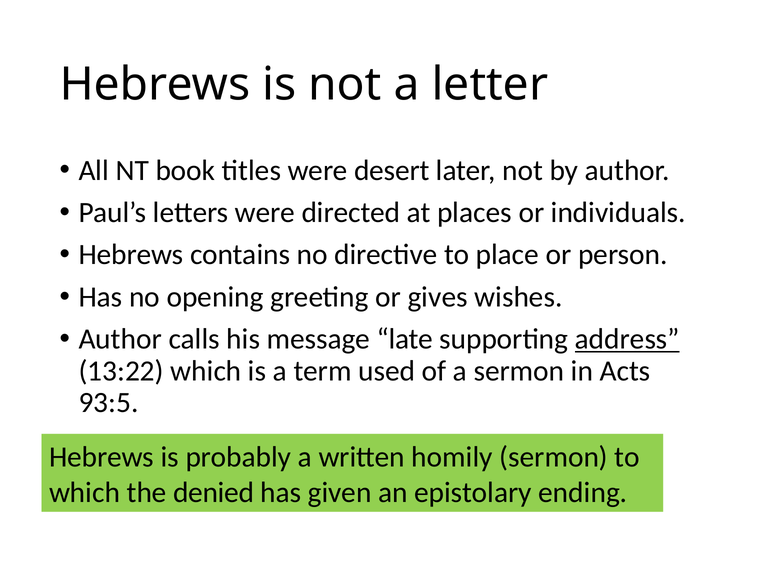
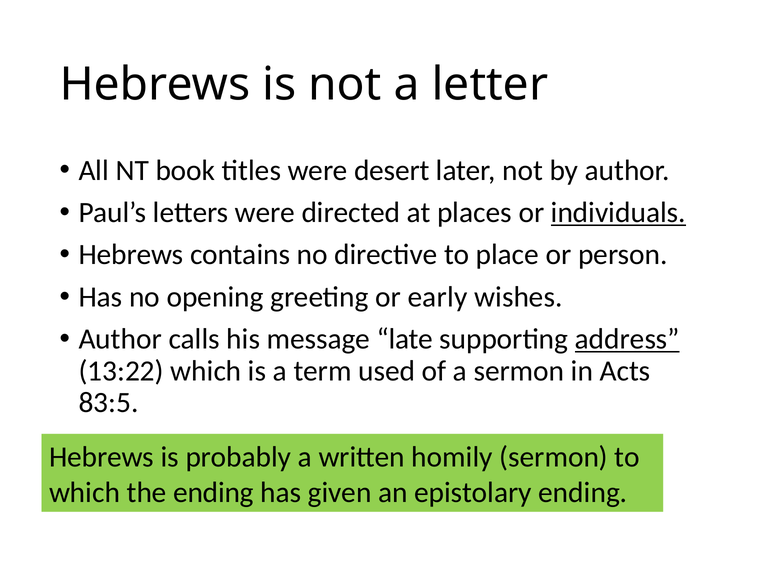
individuals underline: none -> present
gives: gives -> early
93:5: 93:5 -> 83:5
the denied: denied -> ending
